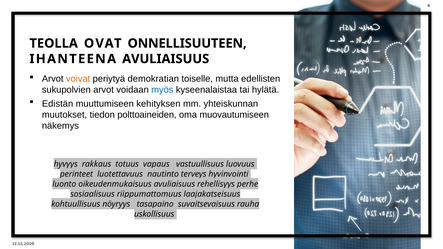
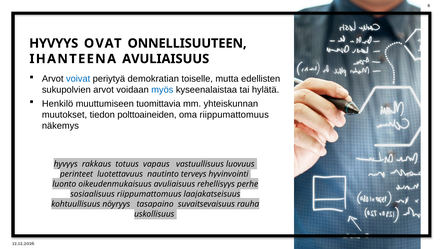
TEOLLA at (54, 43): TEOLLA -> HYVYYS
voivat colour: orange -> blue
Edistän: Edistän -> Henkilö
kehityksen: kehityksen -> tuomittavia
oma muovautumiseen: muovautumiseen -> riippumattomuus
